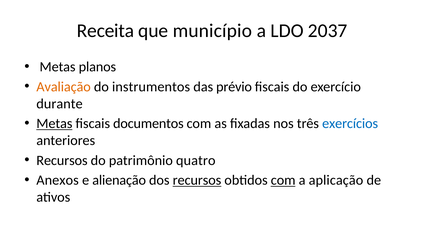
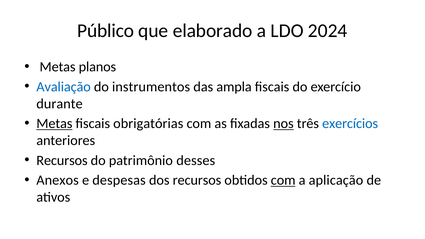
Receita: Receita -> Público
município: município -> elaborado
2037: 2037 -> 2024
Avaliação colour: orange -> blue
prévio: prévio -> ampla
documentos: documentos -> obrigatórias
nos underline: none -> present
quatro: quatro -> desses
alienação: alienação -> despesas
recursos at (197, 180) underline: present -> none
